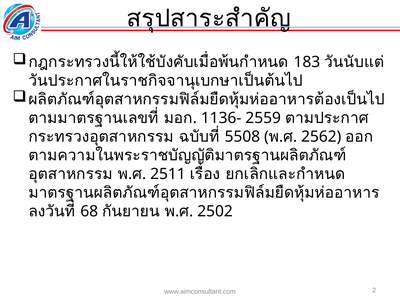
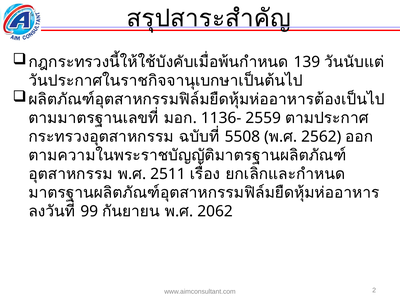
183: 183 -> 139
68: 68 -> 99
2502: 2502 -> 2062
